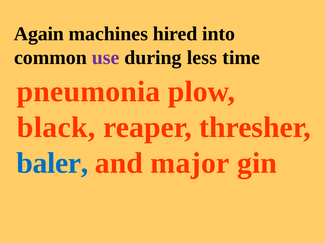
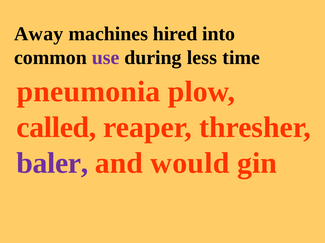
Again: Again -> Away
black: black -> called
baler colour: blue -> purple
major: major -> would
